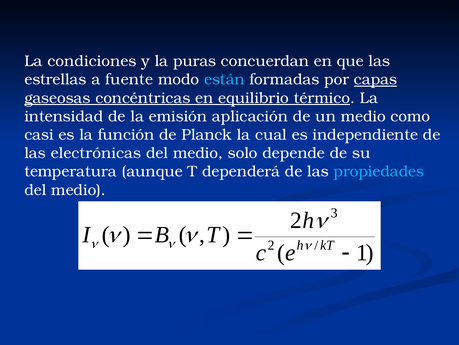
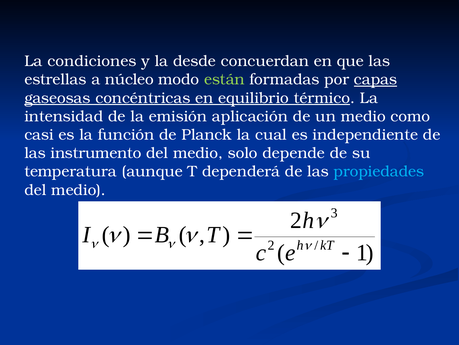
puras: puras -> desde
fuente: fuente -> núcleo
están colour: light blue -> light green
electrónicas: electrónicas -> instrumento
